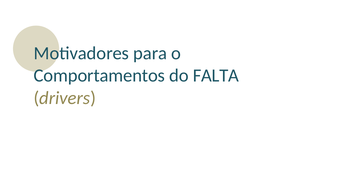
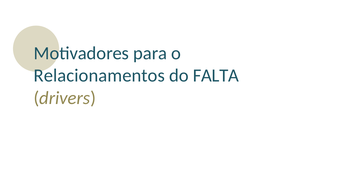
Comportamentos: Comportamentos -> Relacionamentos
